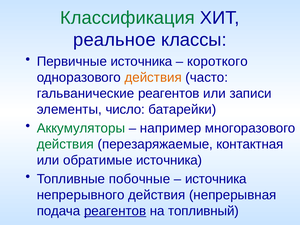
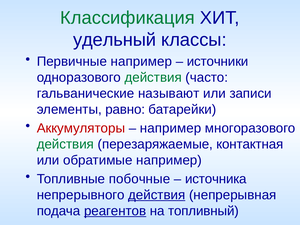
реальное: реальное -> удельный
Первичные источника: источника -> например
короткого: короткого -> источники
действия at (153, 78) colour: orange -> green
гальванические реагентов: реагентов -> называют
число: число -> равно
Аккумуляторы colour: green -> red
обратимые источника: источника -> например
действия at (157, 195) underline: none -> present
